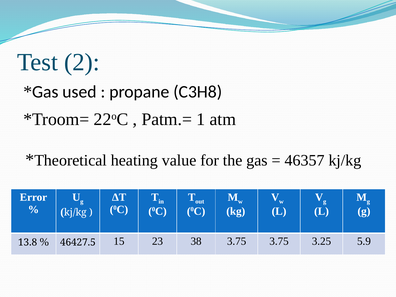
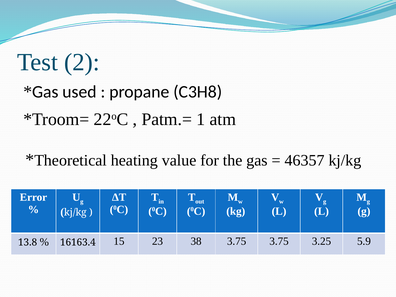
46427.5: 46427.5 -> 16163.4
